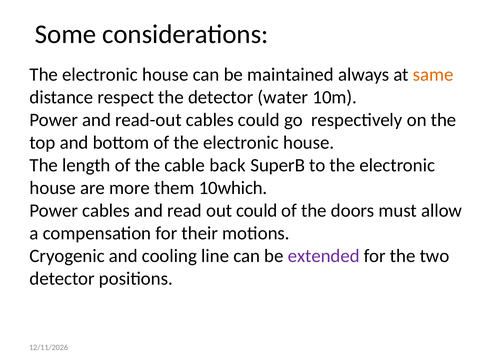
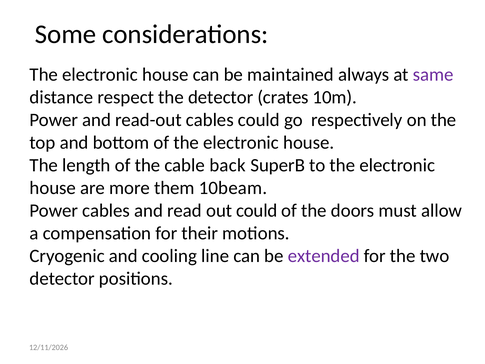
same colour: orange -> purple
water: water -> crates
10which: 10which -> 10beam
